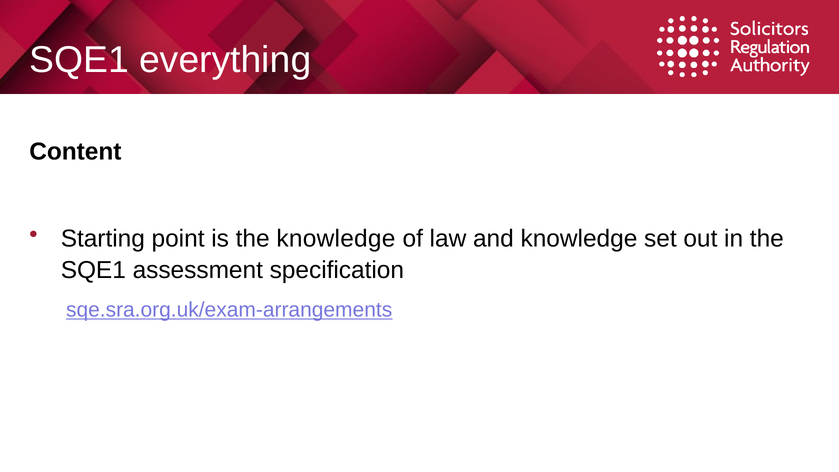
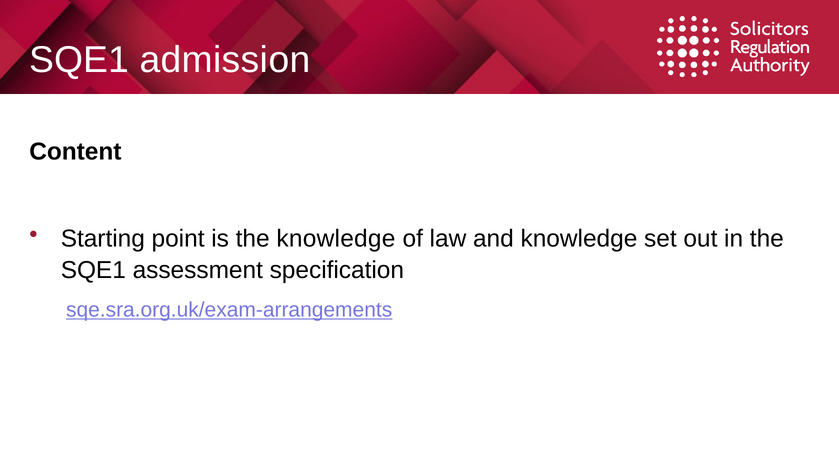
everything: everything -> admission
